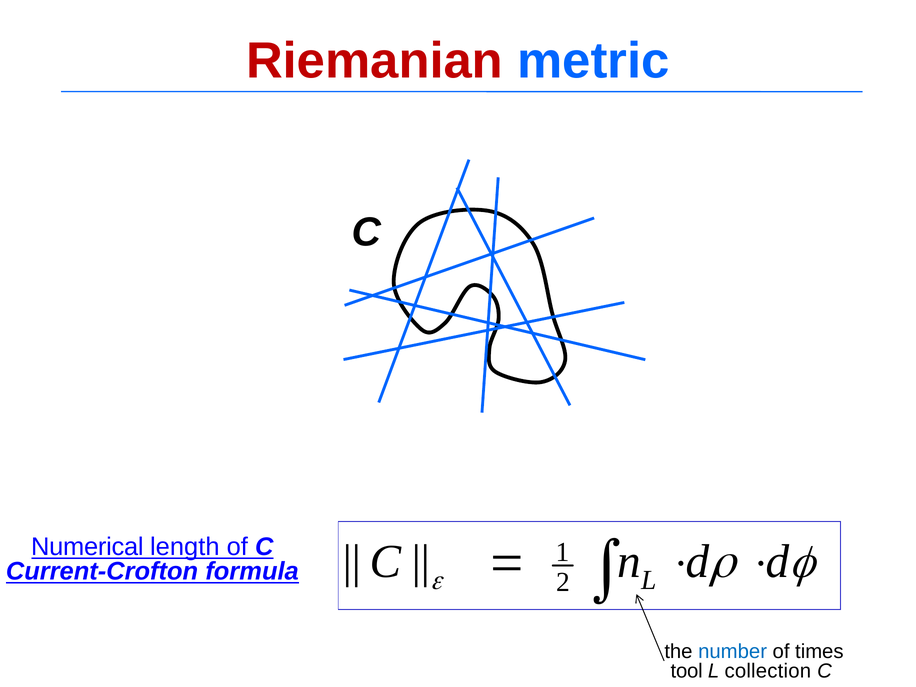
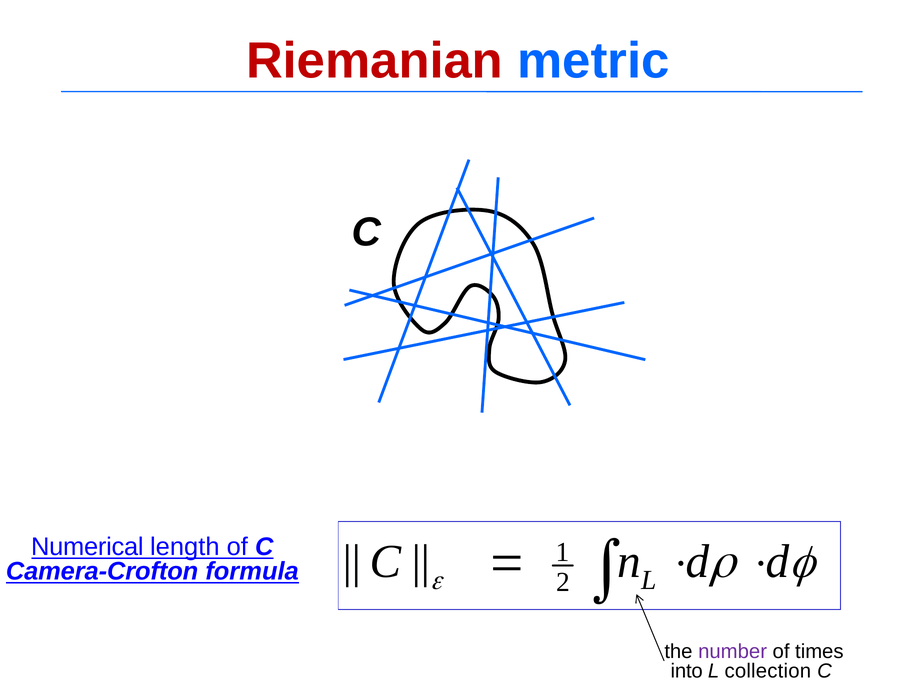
Current-Crofton: Current-Crofton -> Camera-Crofton
number colour: blue -> purple
tool: tool -> into
